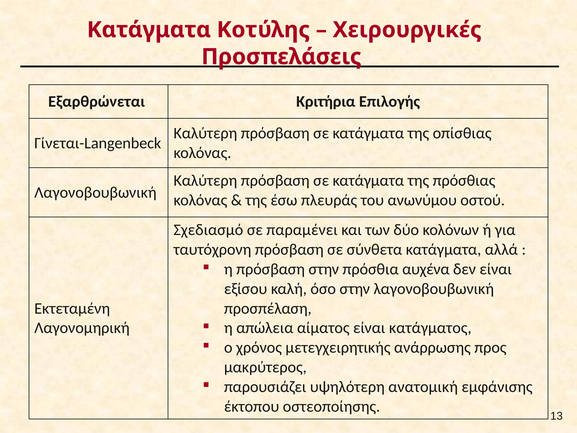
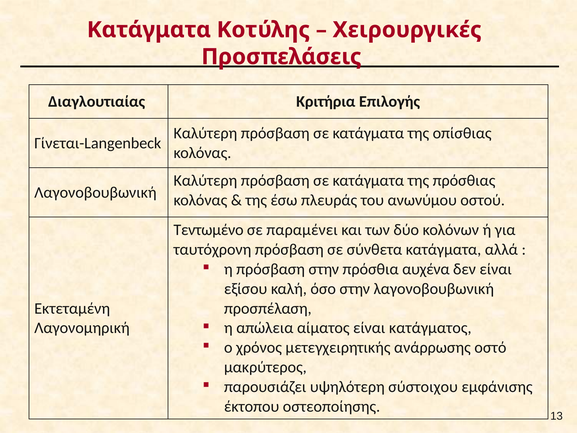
Εξαρθρώνεται: Εξαρθρώνεται -> Διαγλουτιαίας
Σχεδιασμό: Σχεδιασμό -> Τεντωμένο
προς: προς -> οστό
ανατομική: ανατομική -> σύστοιχου
